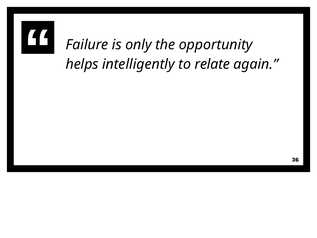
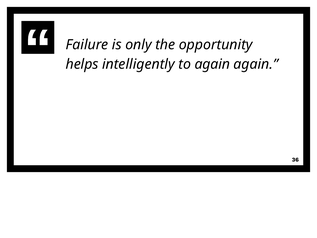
to relate: relate -> again
